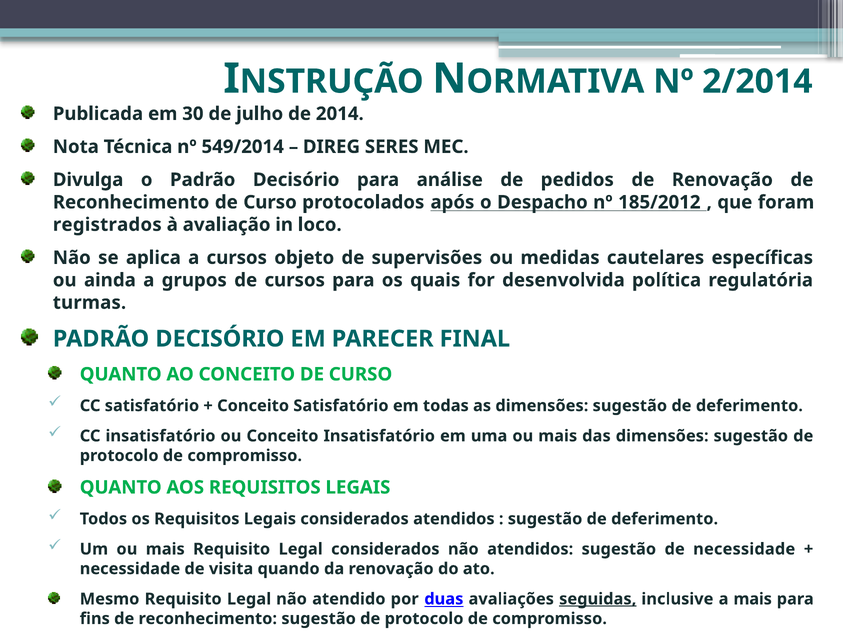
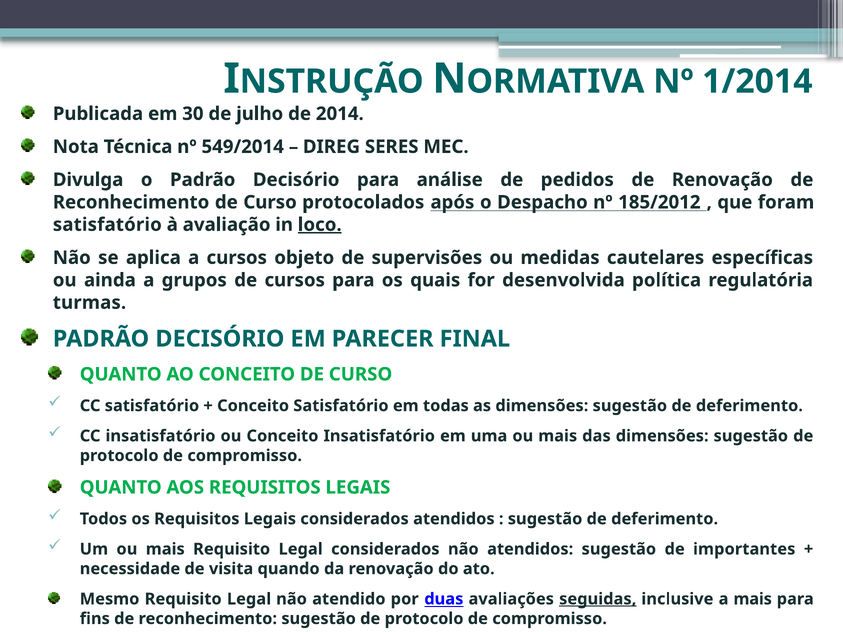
2/2014: 2/2014 -> 1/2014
registrados at (107, 225): registrados -> satisfatório
loco underline: none -> present
de necessidade: necessidade -> importantes
